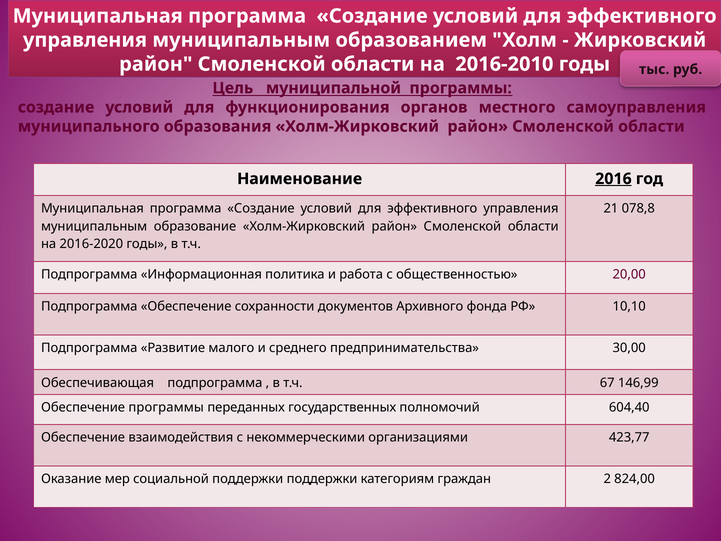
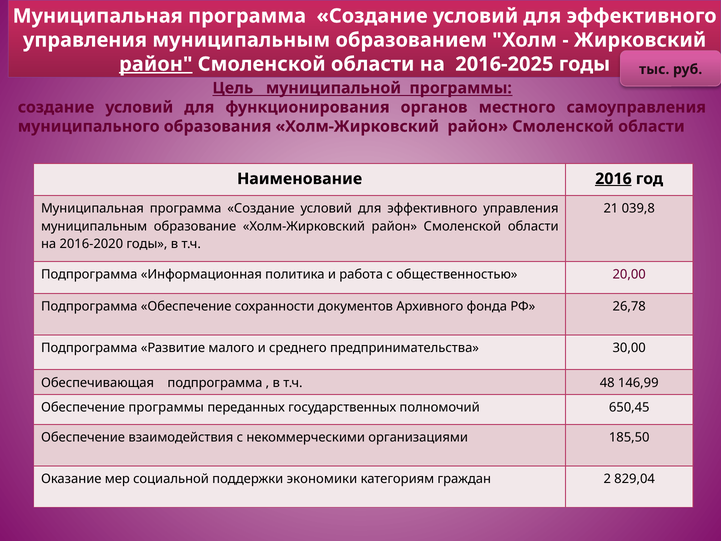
район at (156, 64) underline: none -> present
2016-2010: 2016-2010 -> 2016-2025
078,8: 078,8 -> 039,8
10,10: 10,10 -> 26,78
67: 67 -> 48
604,40: 604,40 -> 650,45
423,77: 423,77 -> 185,50
поддержки поддержки: поддержки -> экономики
824,00: 824,00 -> 829,04
